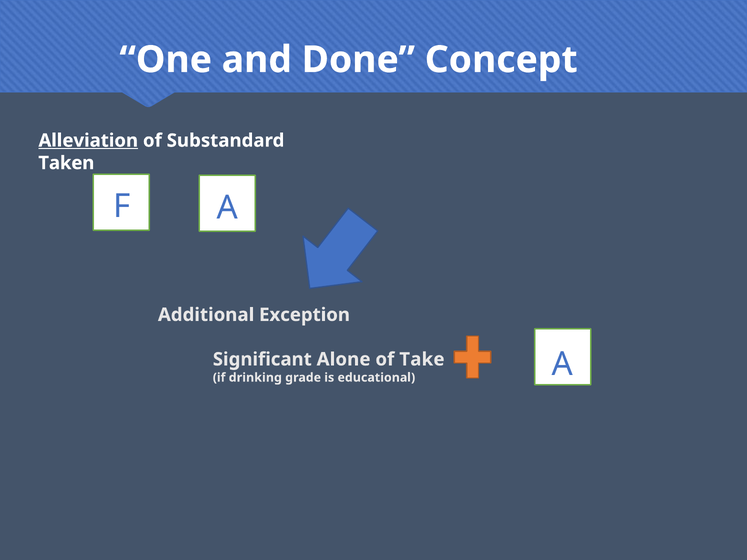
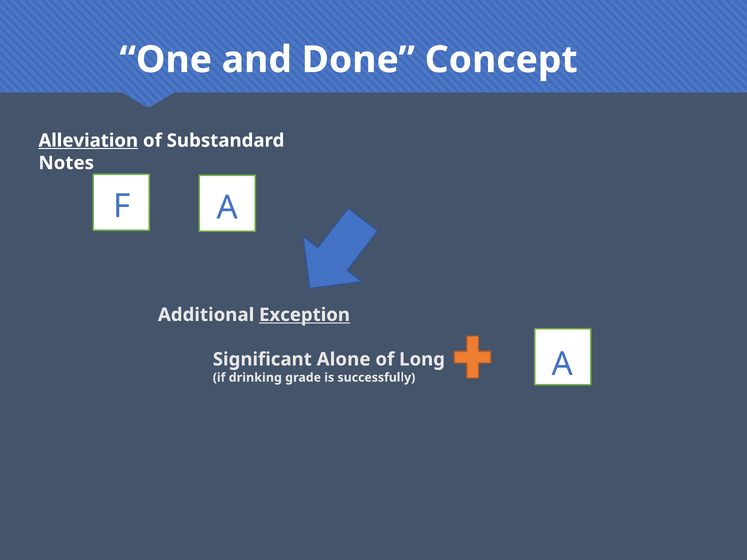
Taken: Taken -> Notes
Exception underline: none -> present
Take: Take -> Long
educational: educational -> successfully
